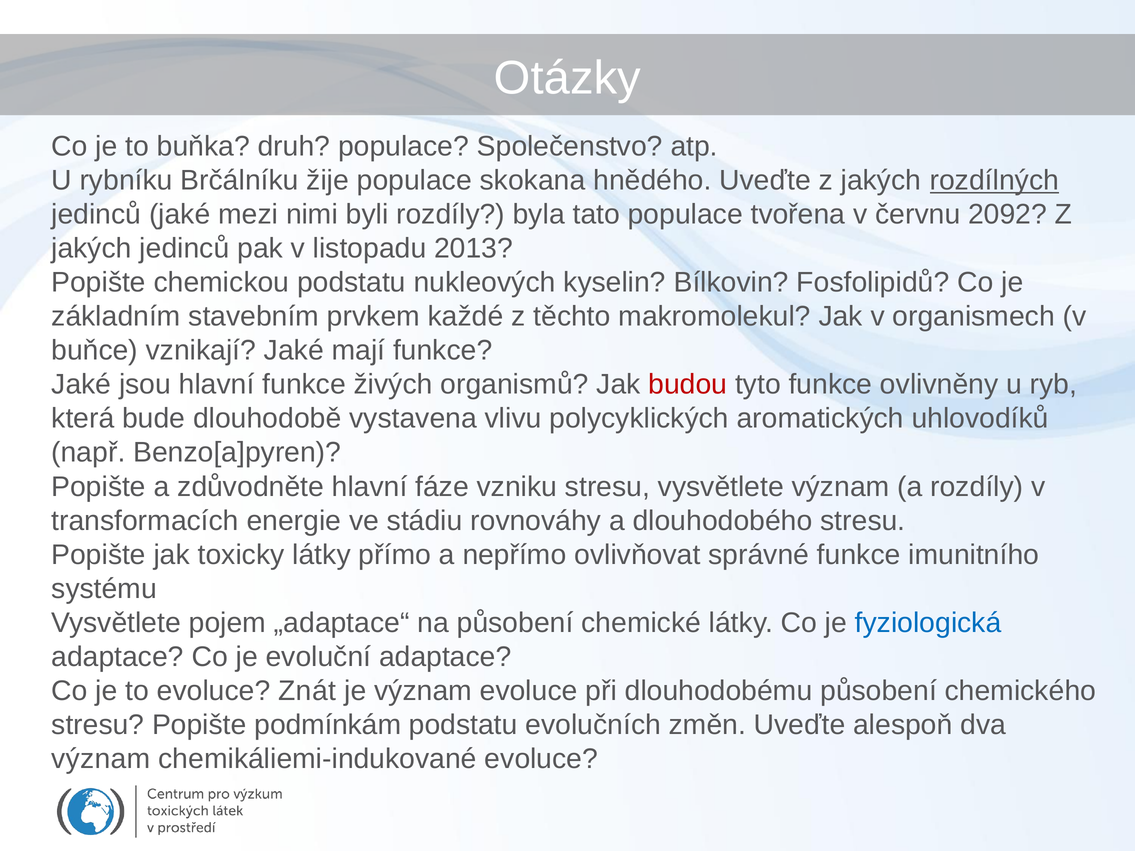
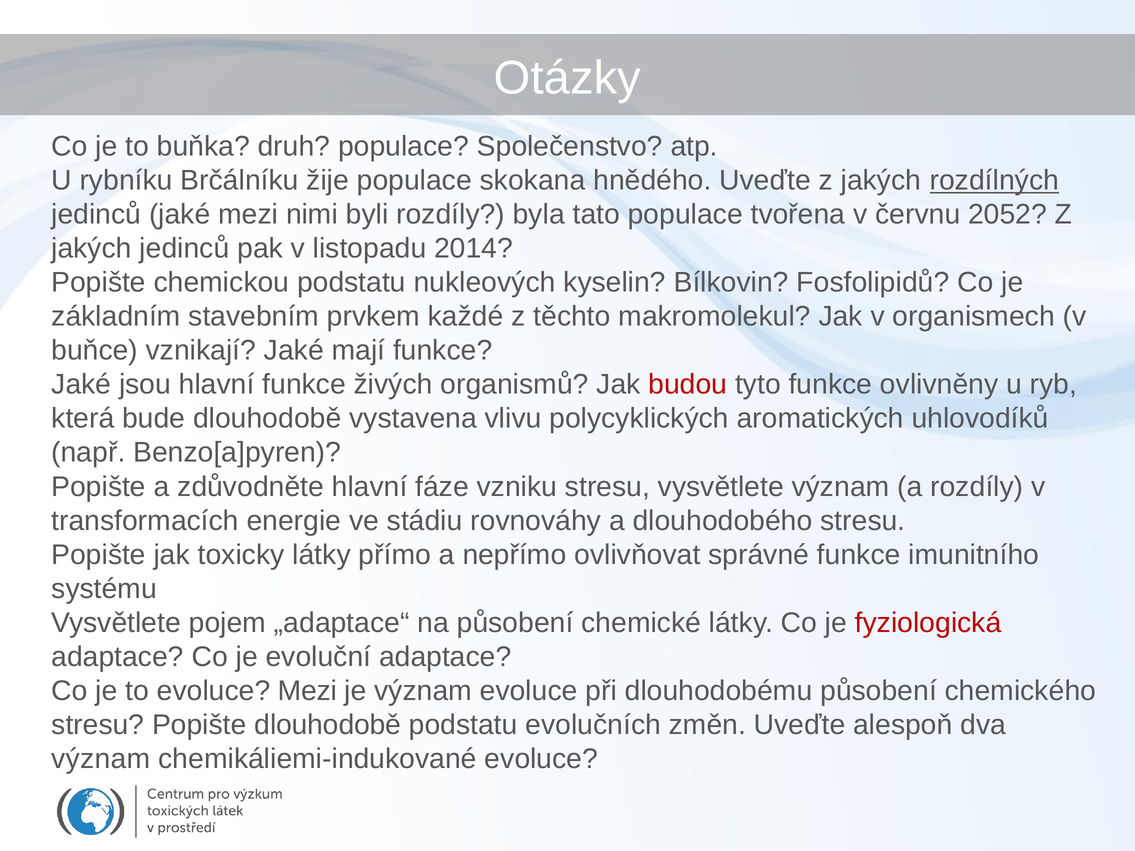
2092: 2092 -> 2052
2013: 2013 -> 2014
fyziologická colour: blue -> red
evoluce Znát: Znát -> Mezi
Popište podmínkám: podmínkám -> dlouhodobě
